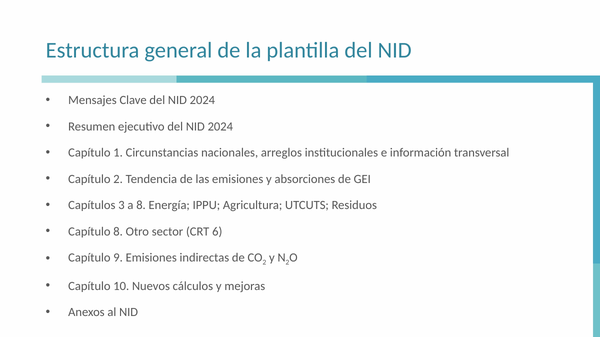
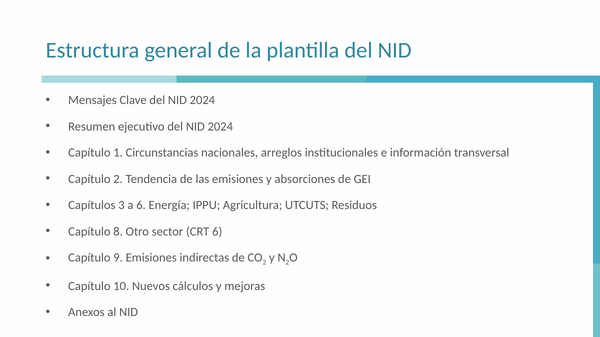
a 8: 8 -> 6
